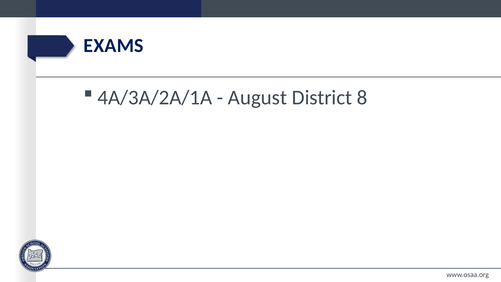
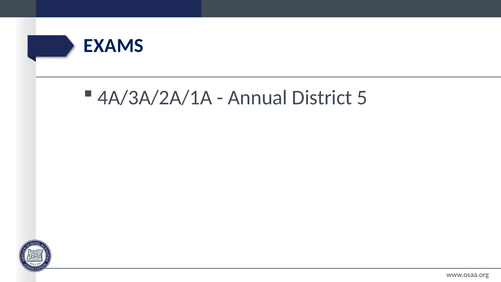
August: August -> Annual
8: 8 -> 5
